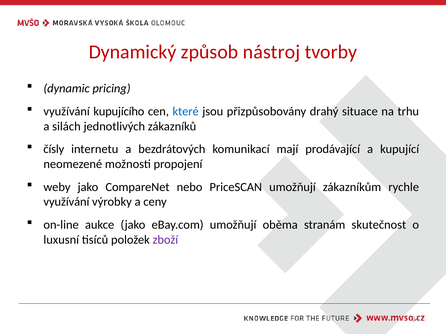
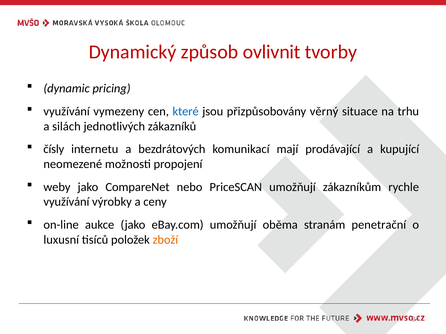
nástroj: nástroj -> ovlivnit
kupujícího: kupujícího -> vymezeny
drahý: drahý -> věrný
skutečnost: skutečnost -> penetrační
zboží colour: purple -> orange
